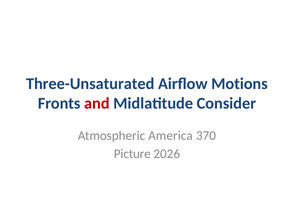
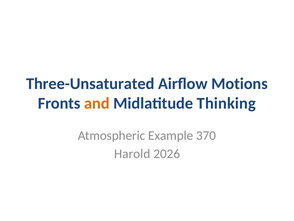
and colour: red -> orange
Consider: Consider -> Thinking
America: America -> Example
Picture: Picture -> Harold
